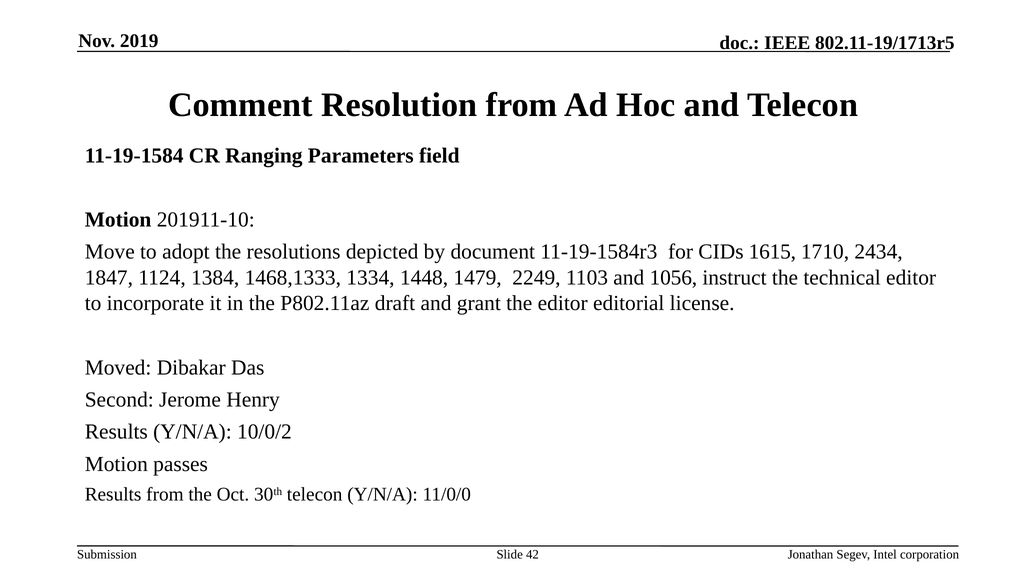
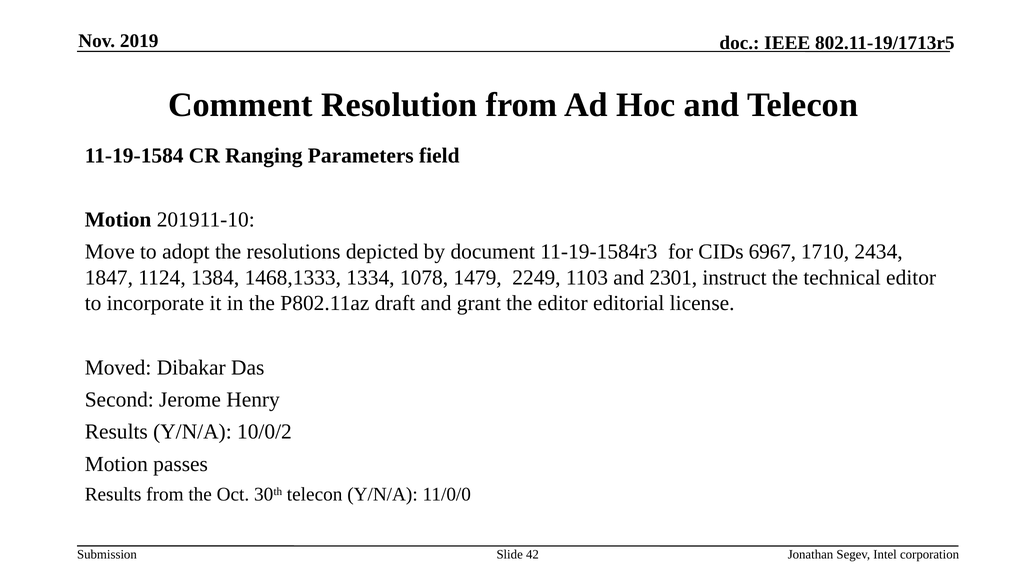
1615: 1615 -> 6967
1448: 1448 -> 1078
1056: 1056 -> 2301
